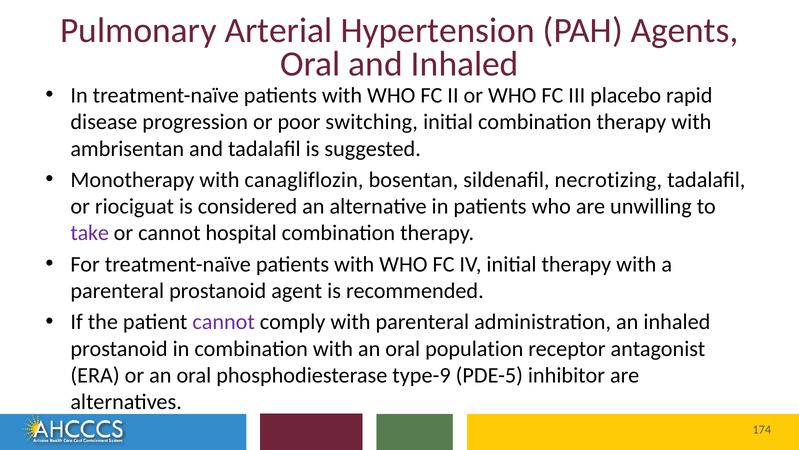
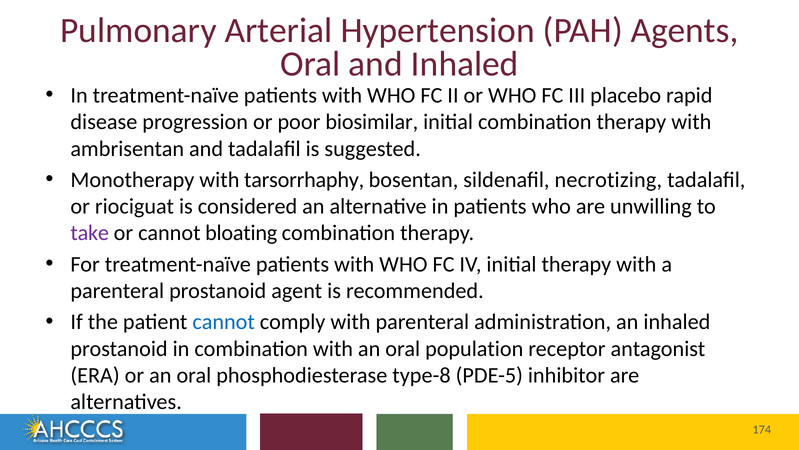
switching: switching -> biosimilar
canagliflozin: canagliflozin -> tarsorrhaphy
hospital: hospital -> bloating
cannot at (224, 322) colour: purple -> blue
type-9: type-9 -> type-8
